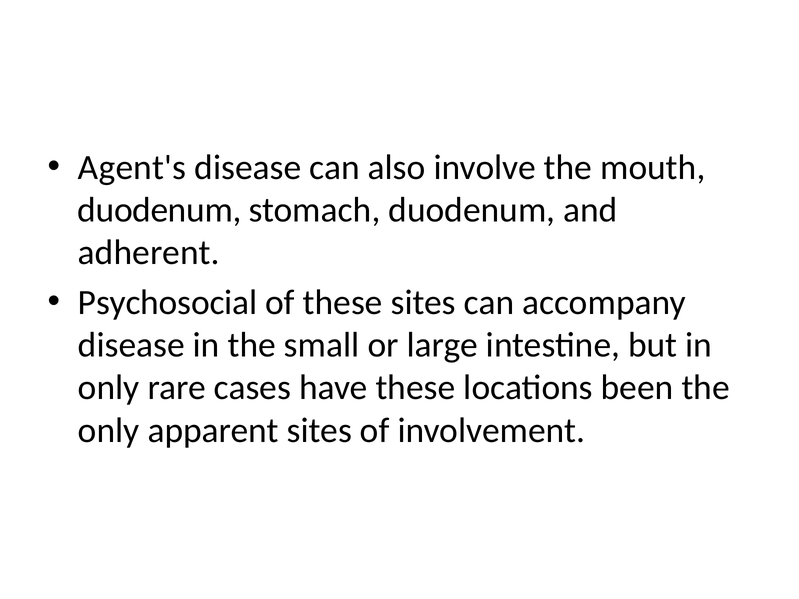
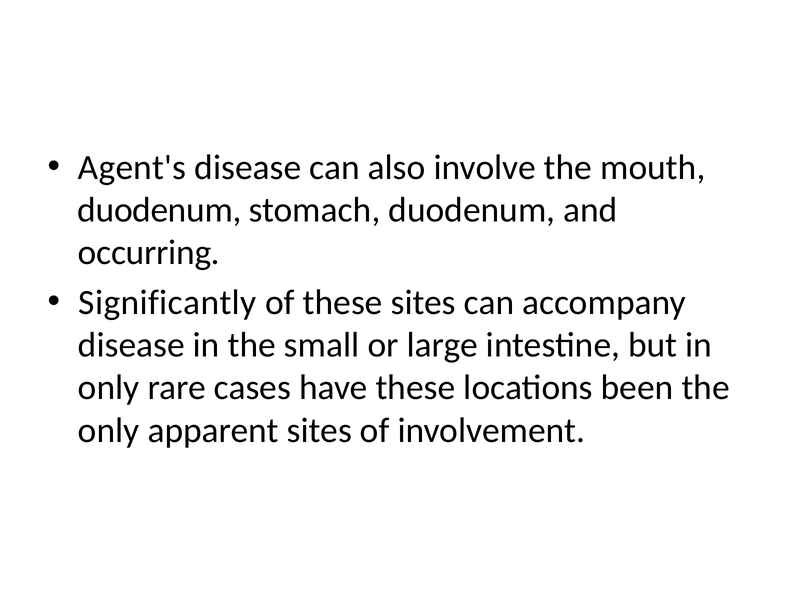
adherent: adherent -> occurring
Psychosocial: Psychosocial -> Significantly
